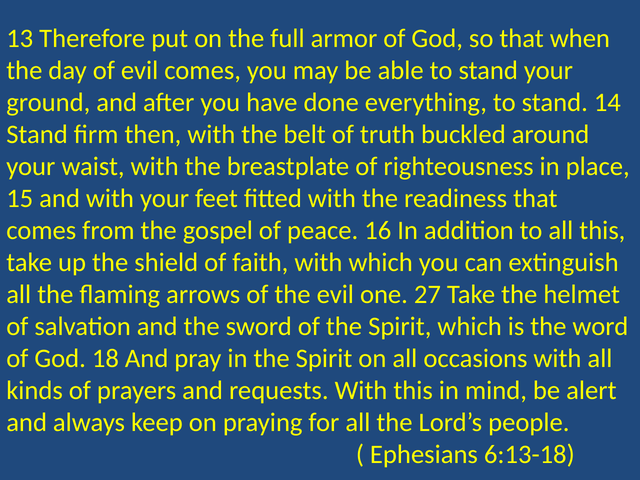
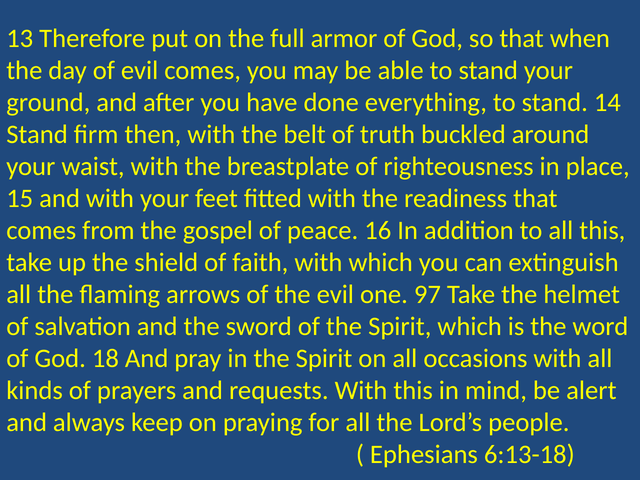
27: 27 -> 97
